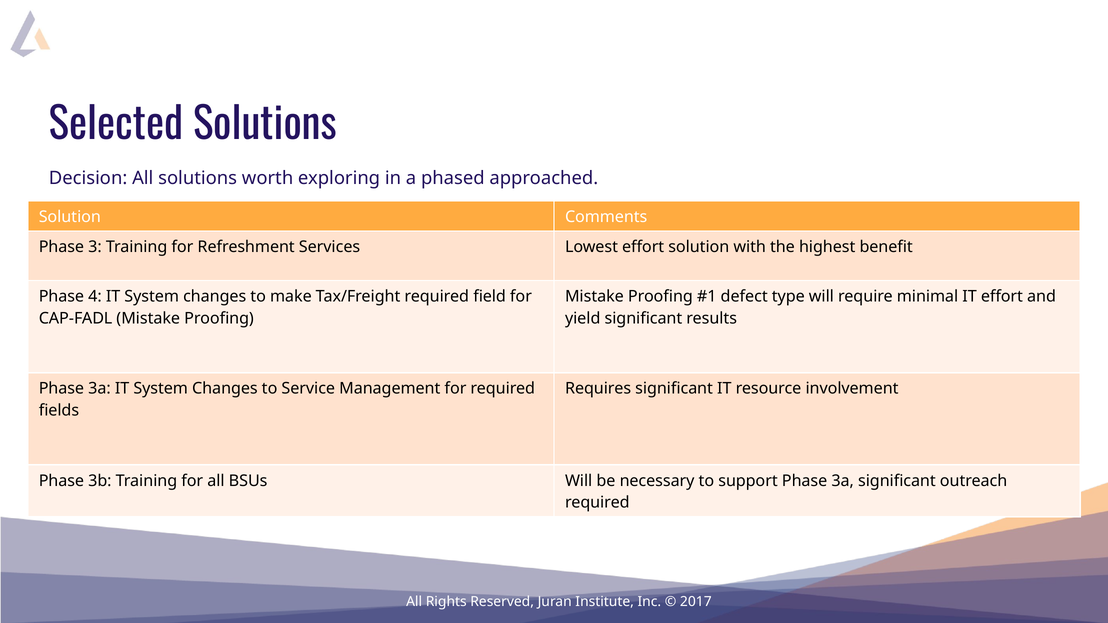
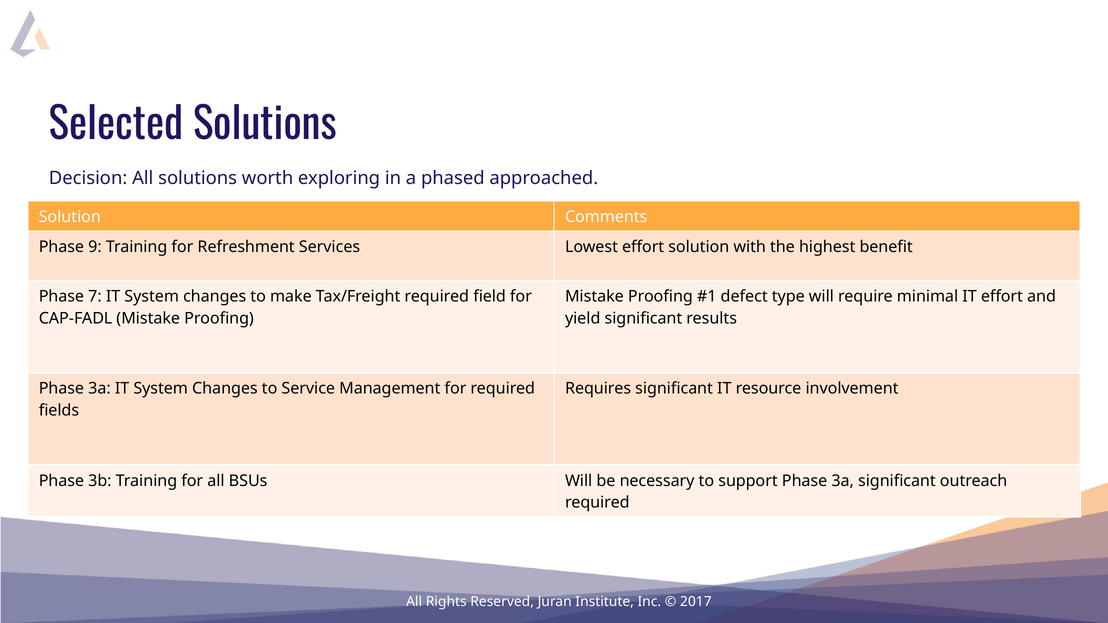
3: 3 -> 9
4: 4 -> 7
